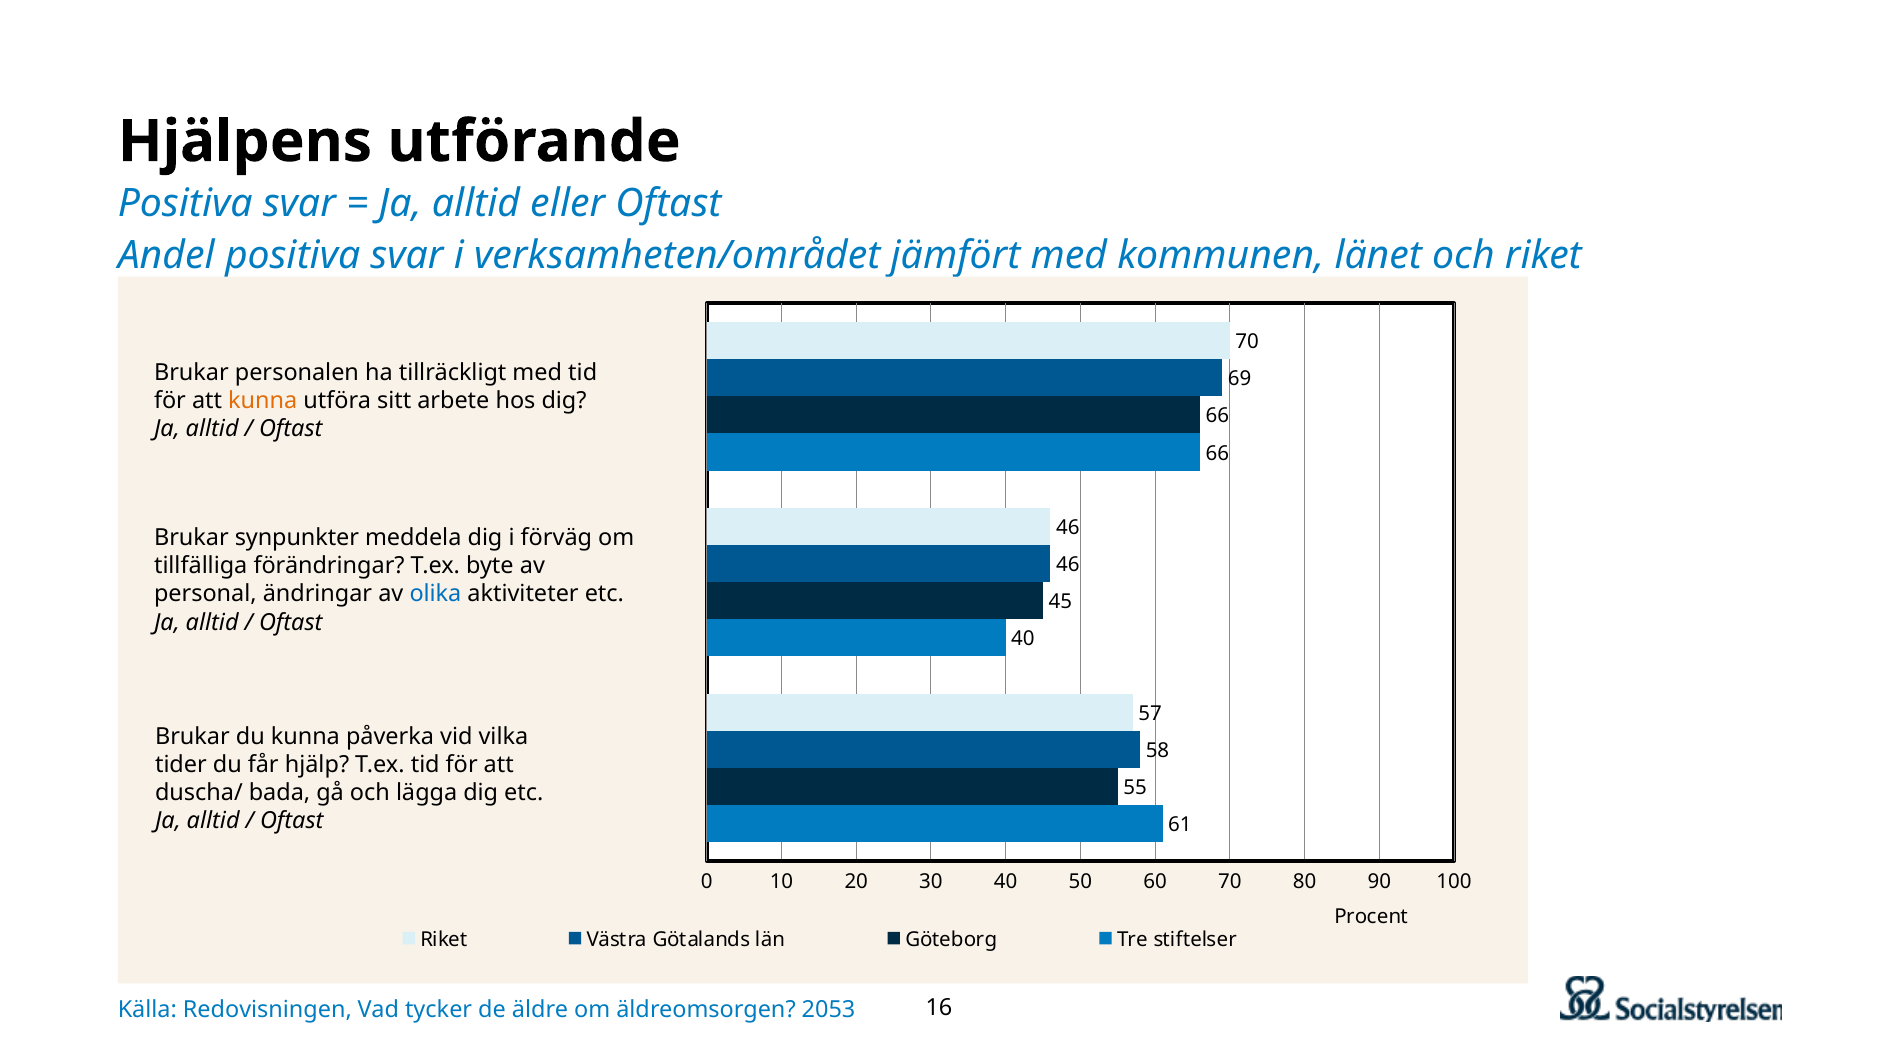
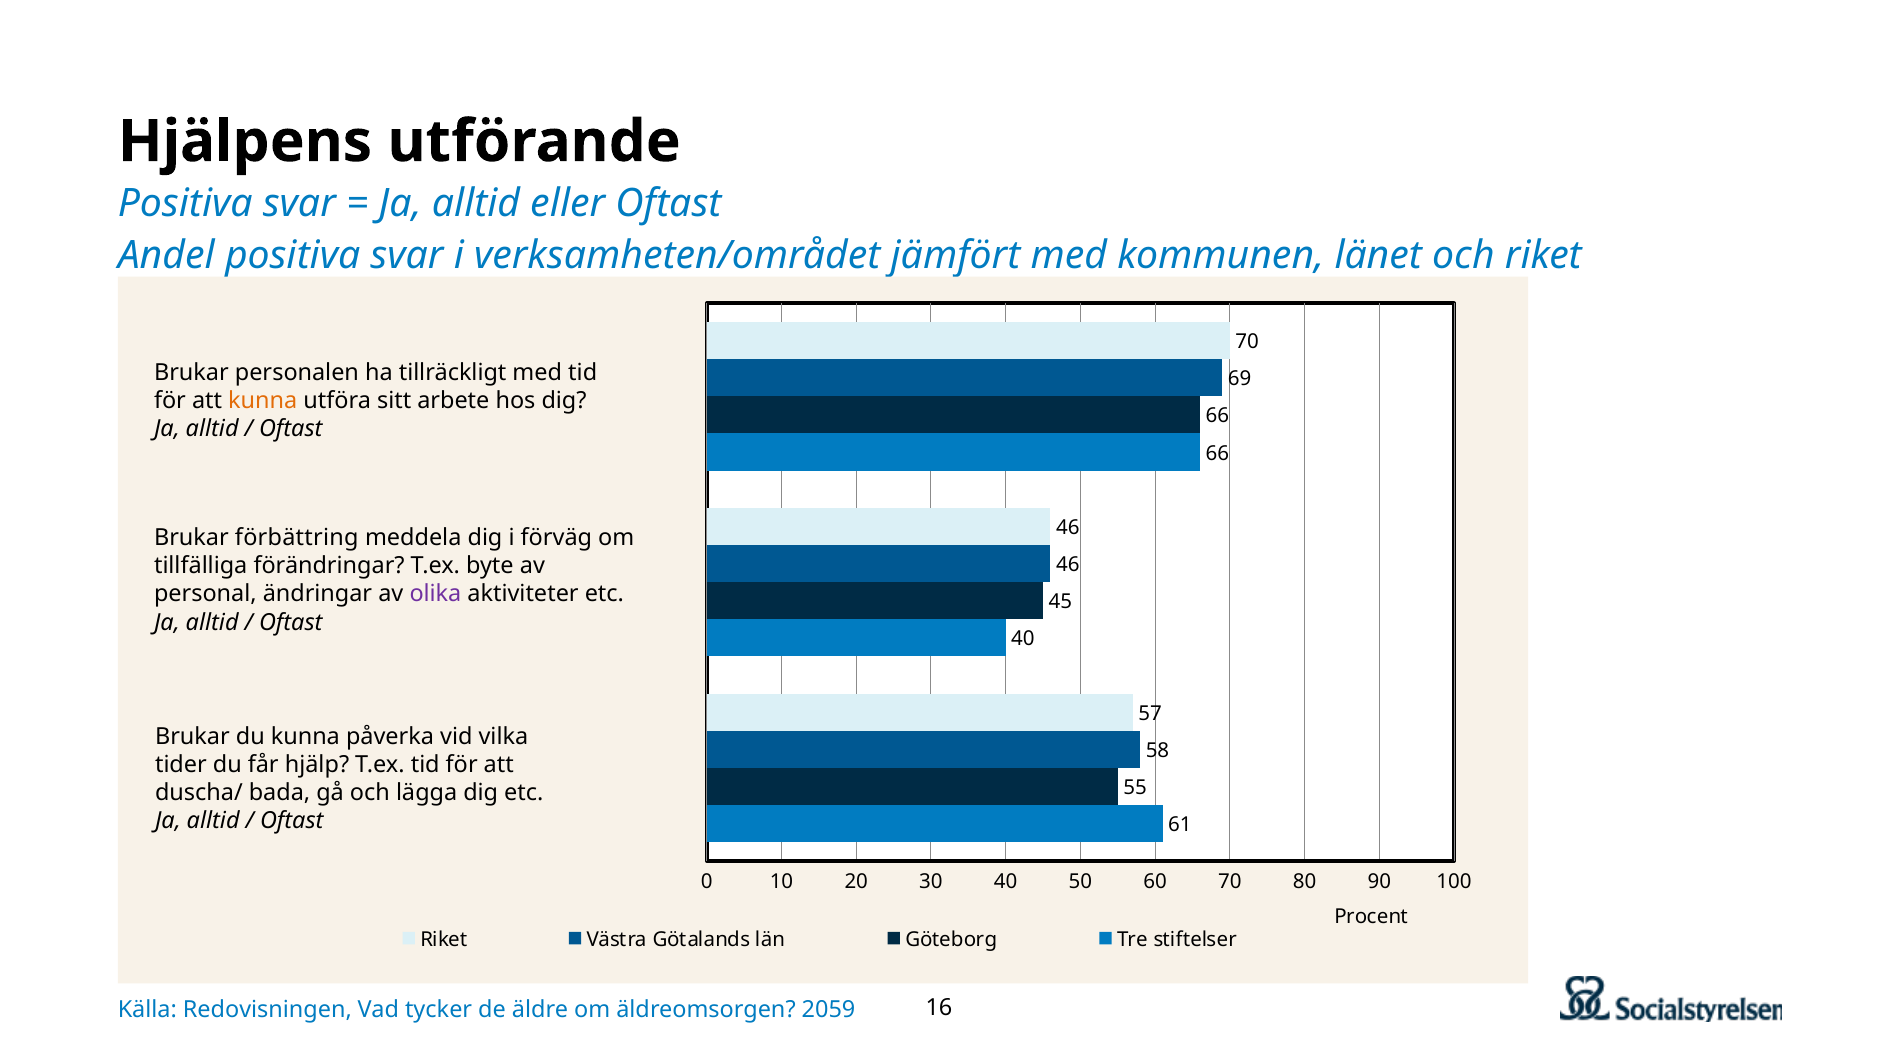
synpunkter: synpunkter -> förbättring
olika colour: blue -> purple
2053: 2053 -> 2059
